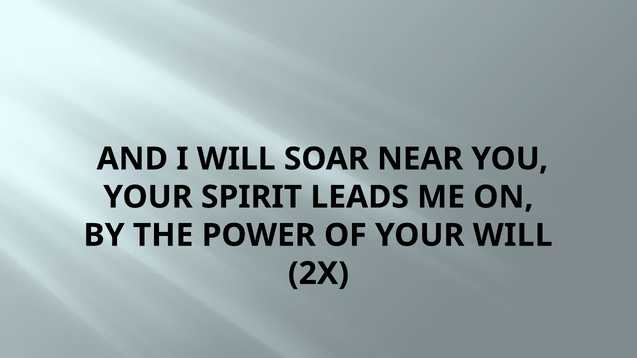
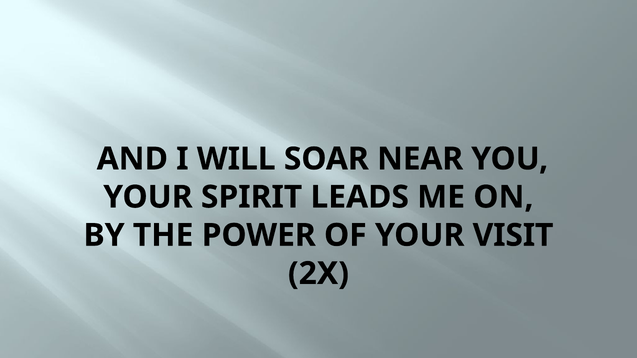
YOUR WILL: WILL -> VISIT
